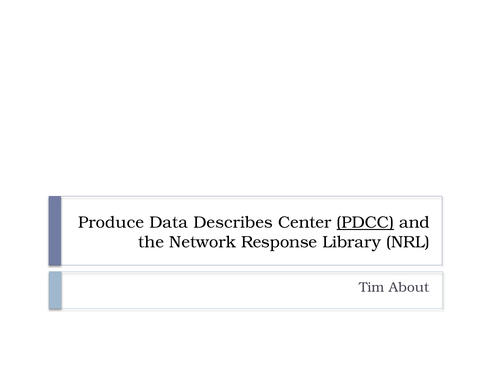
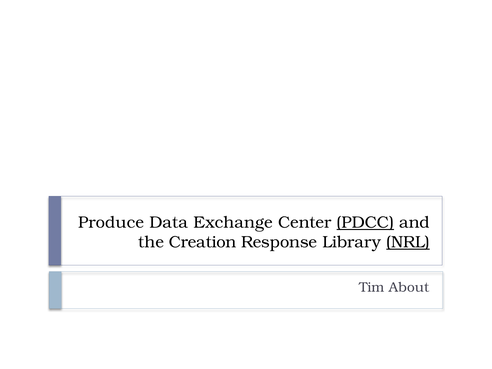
Describes: Describes -> Exchange
Network: Network -> Creation
NRL underline: none -> present
